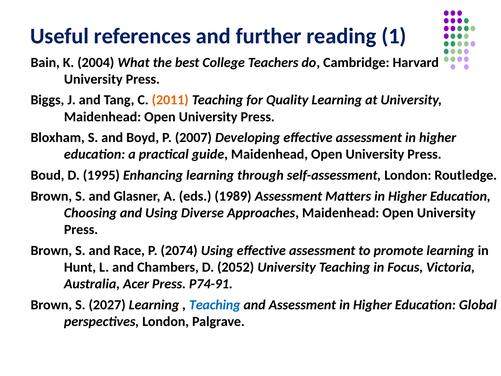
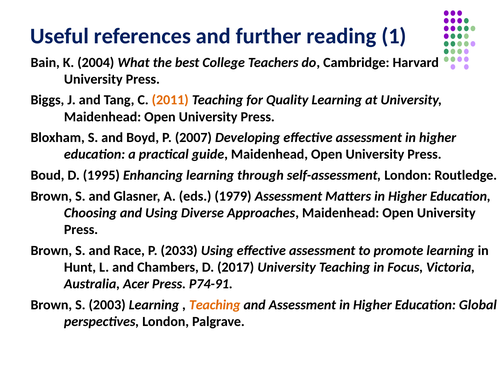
1989: 1989 -> 1979
2074: 2074 -> 2033
2052: 2052 -> 2017
2027: 2027 -> 2003
Teaching at (215, 305) colour: blue -> orange
